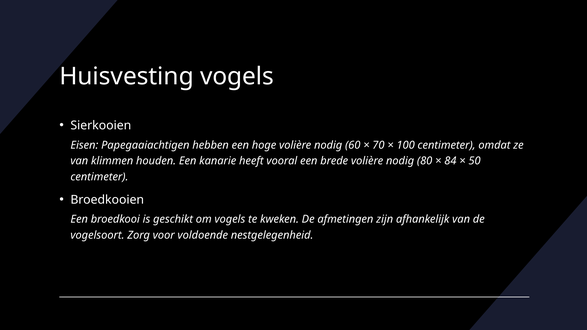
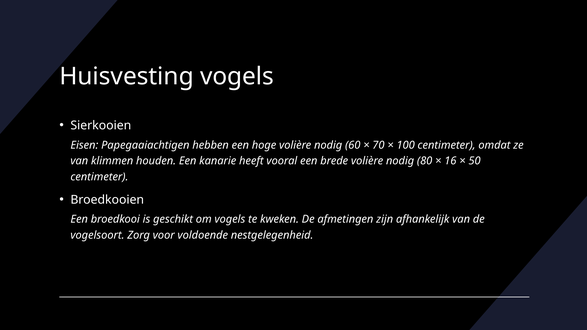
84: 84 -> 16
